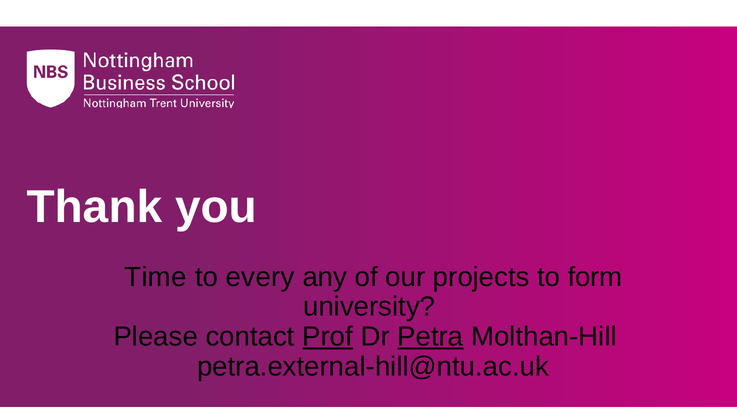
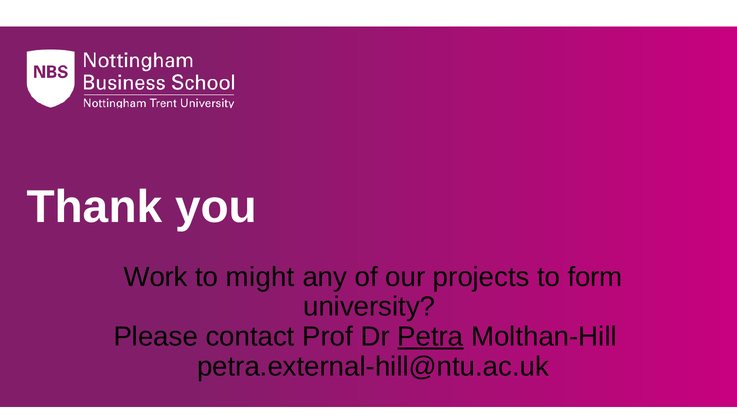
Time: Time -> Work
every: every -> might
Prof underline: present -> none
